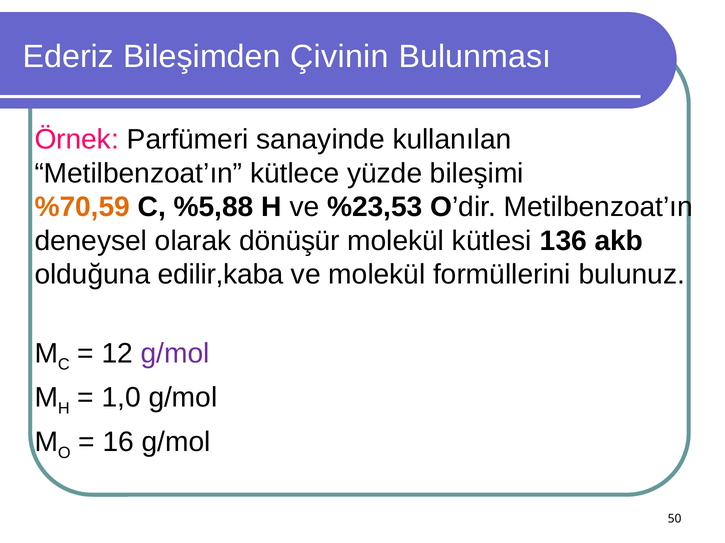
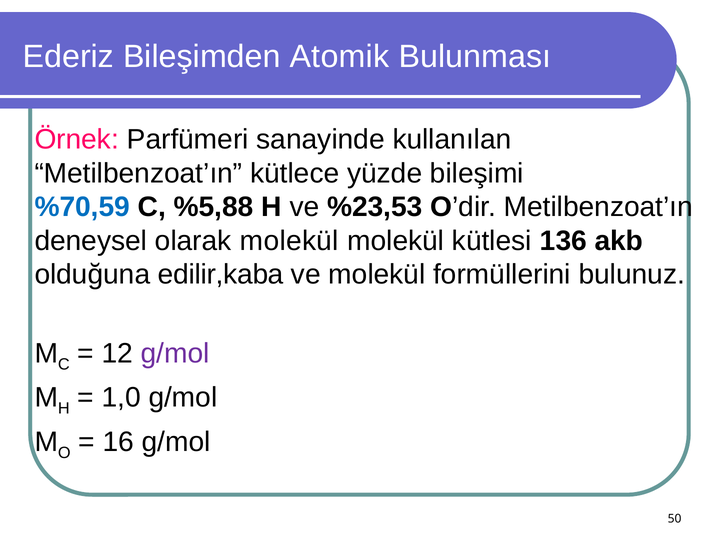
Çivinin: Çivinin -> Atomik
%70,59 colour: orange -> blue
olarak dönüşür: dönüşür -> molekül
